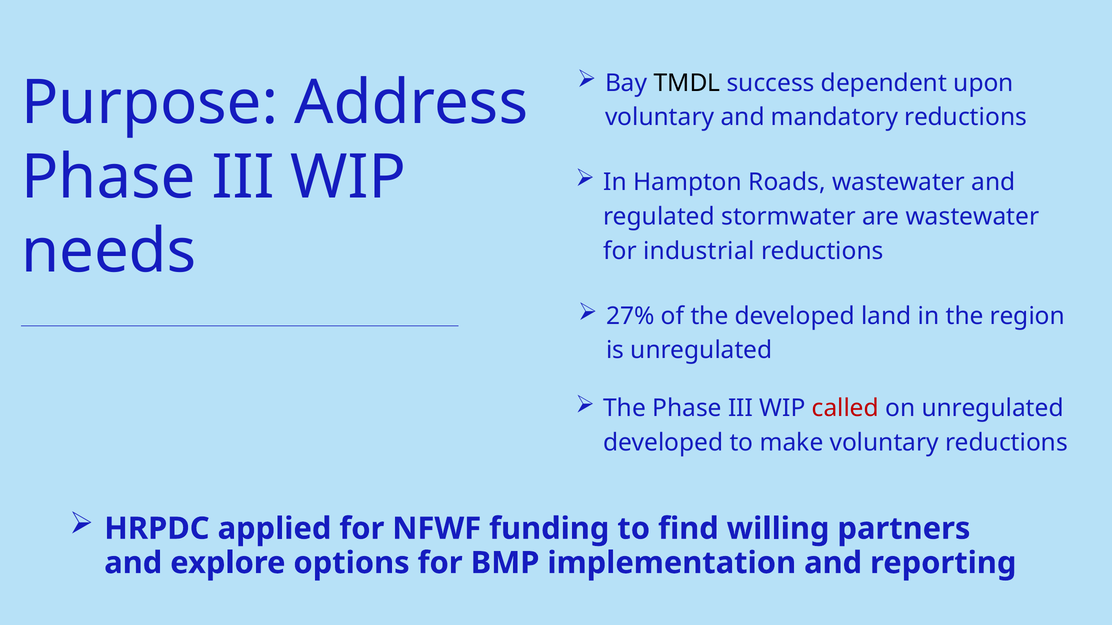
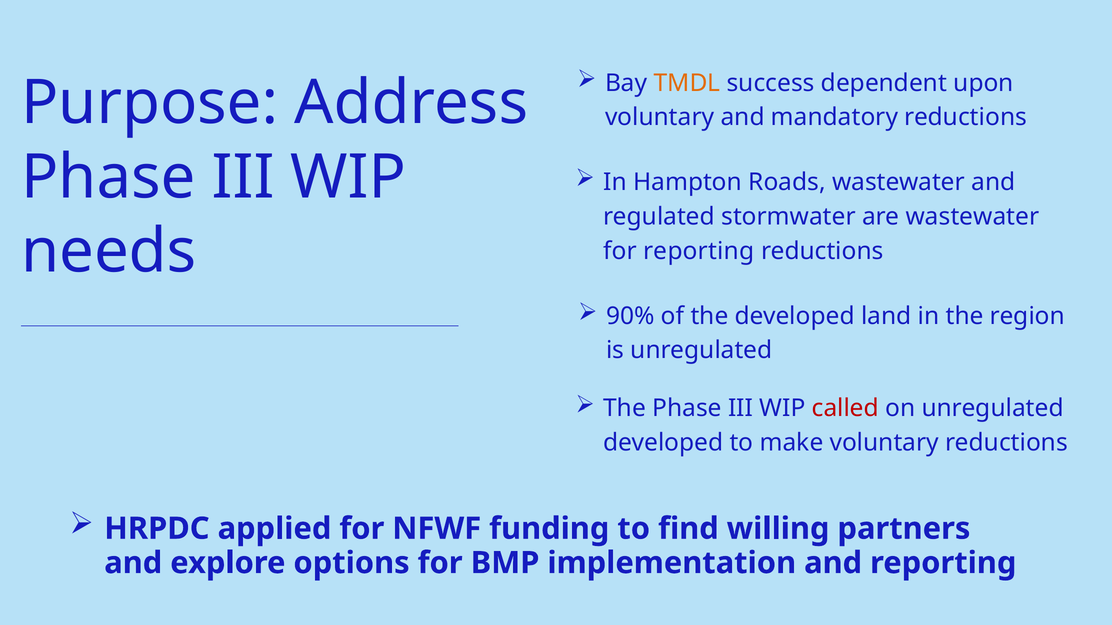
TMDL colour: black -> orange
for industrial: industrial -> reporting
27%: 27% -> 90%
